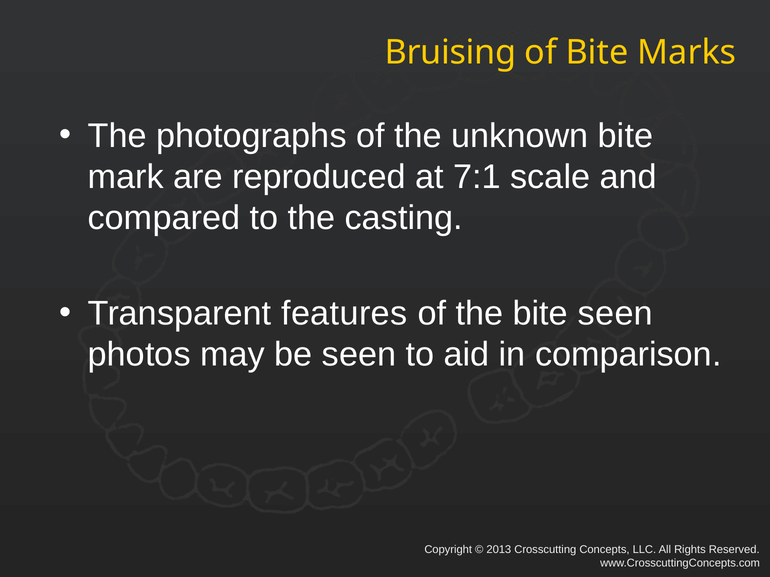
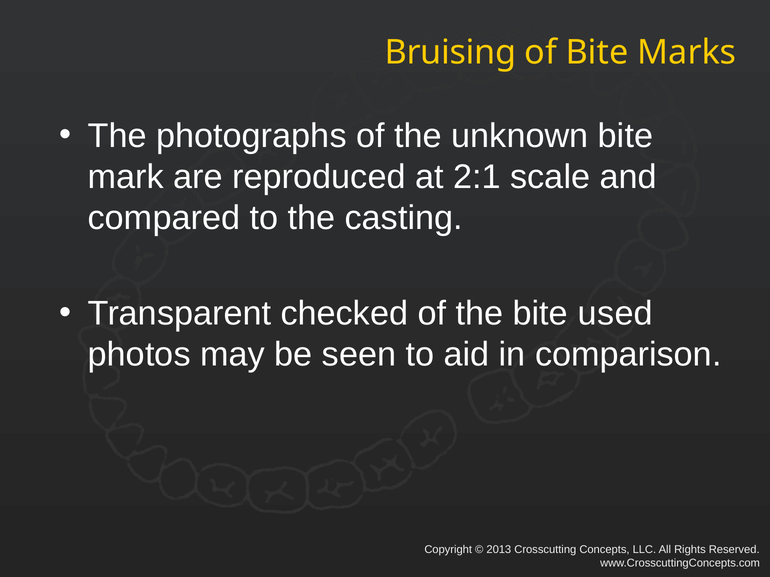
7:1: 7:1 -> 2:1
features: features -> checked
bite seen: seen -> used
